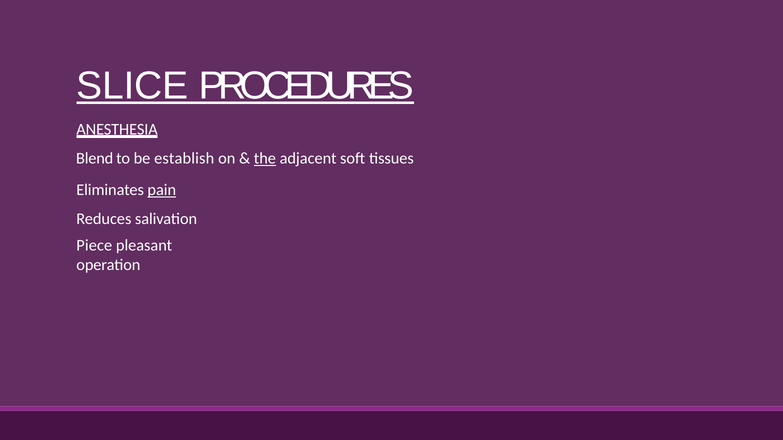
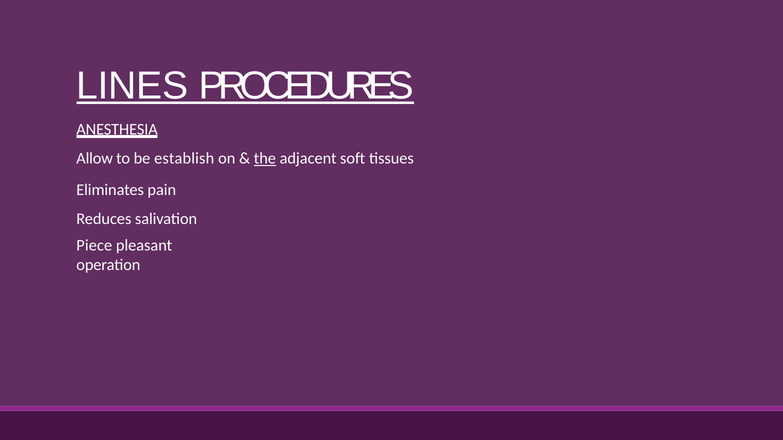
SLICE: SLICE -> LINES
Blend: Blend -> Allow
pain underline: present -> none
